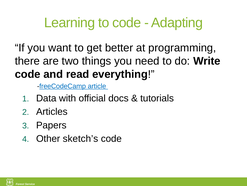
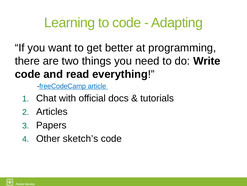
Data: Data -> Chat
